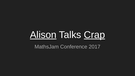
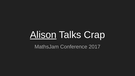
Crap underline: present -> none
